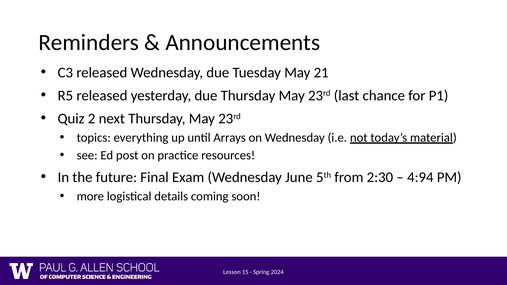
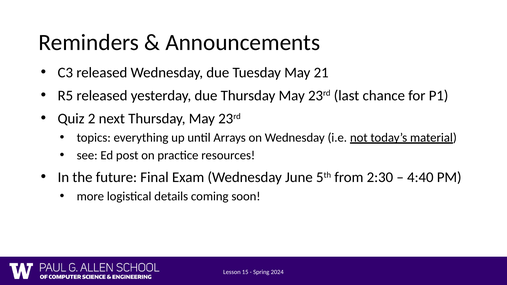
4:94: 4:94 -> 4:40
